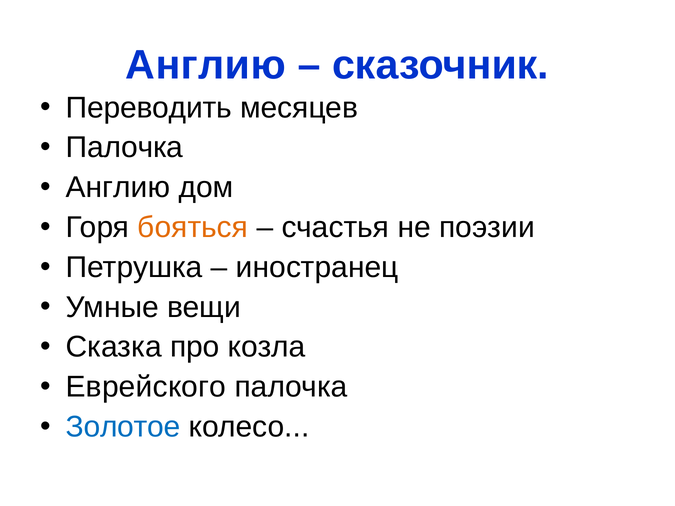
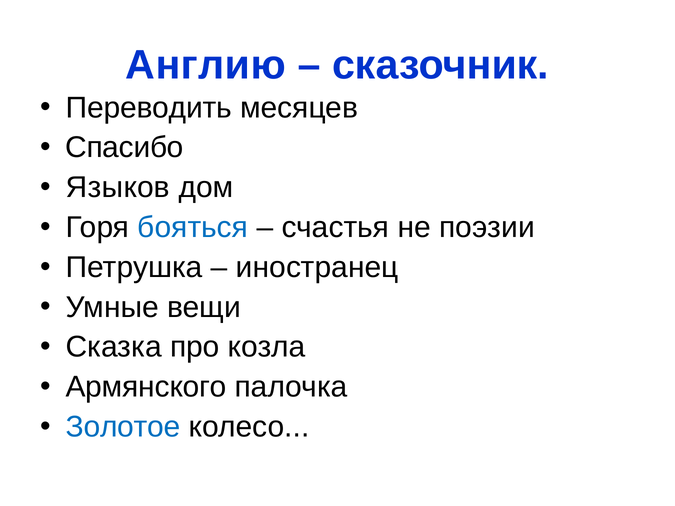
Палочка at (124, 148): Палочка -> Спасибо
Англию at (118, 188): Англию -> Языков
бояться colour: orange -> blue
Еврейского: Еврейского -> Армянского
